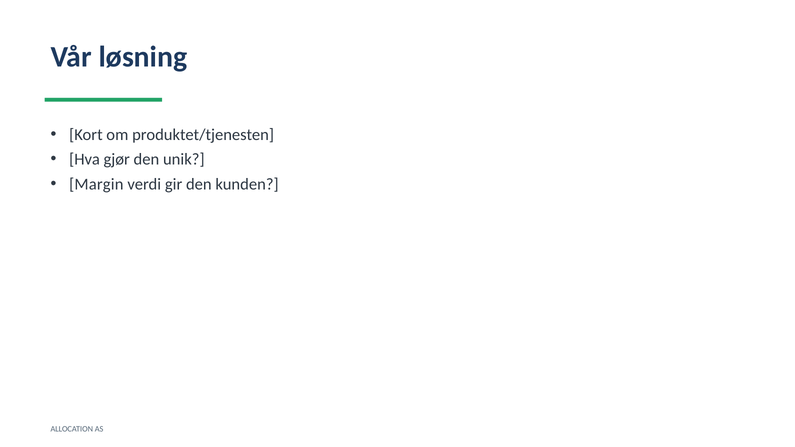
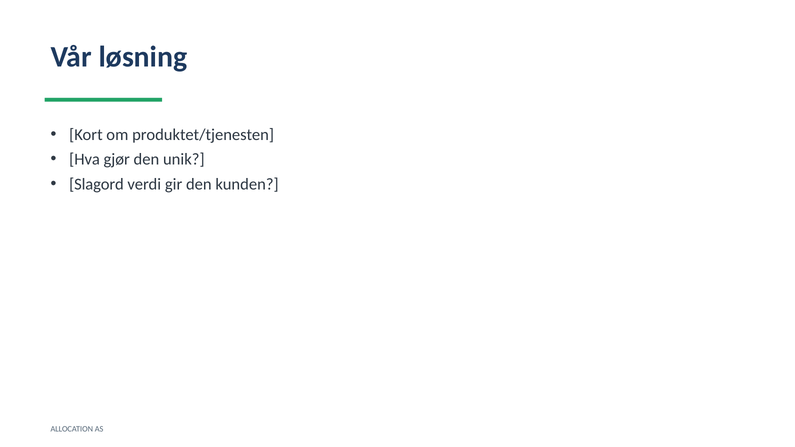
Margin: Margin -> Slagord
